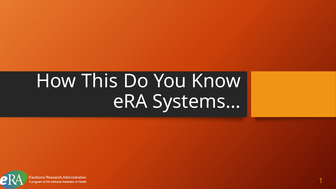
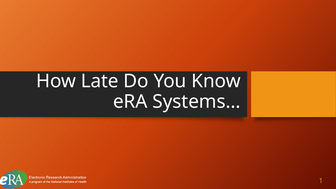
This: This -> Late
